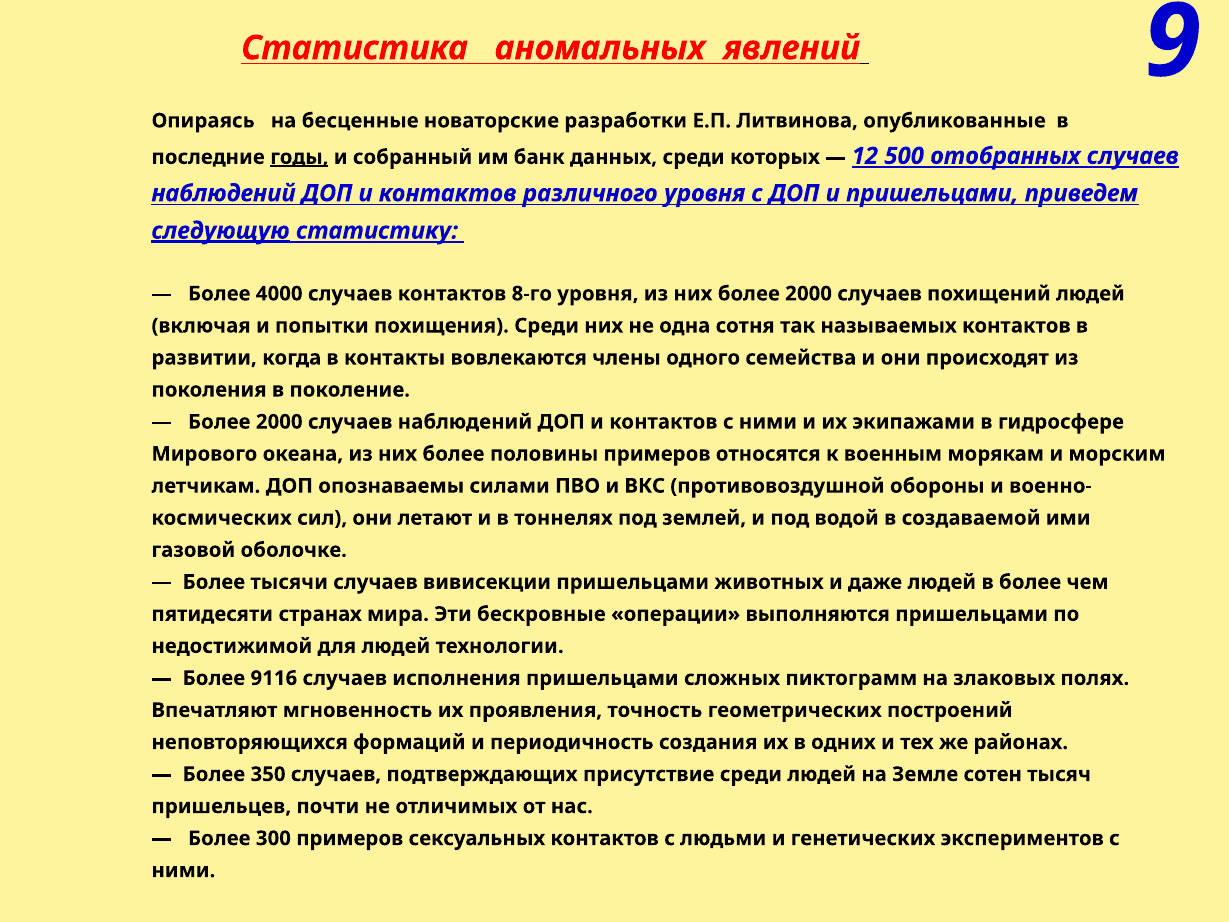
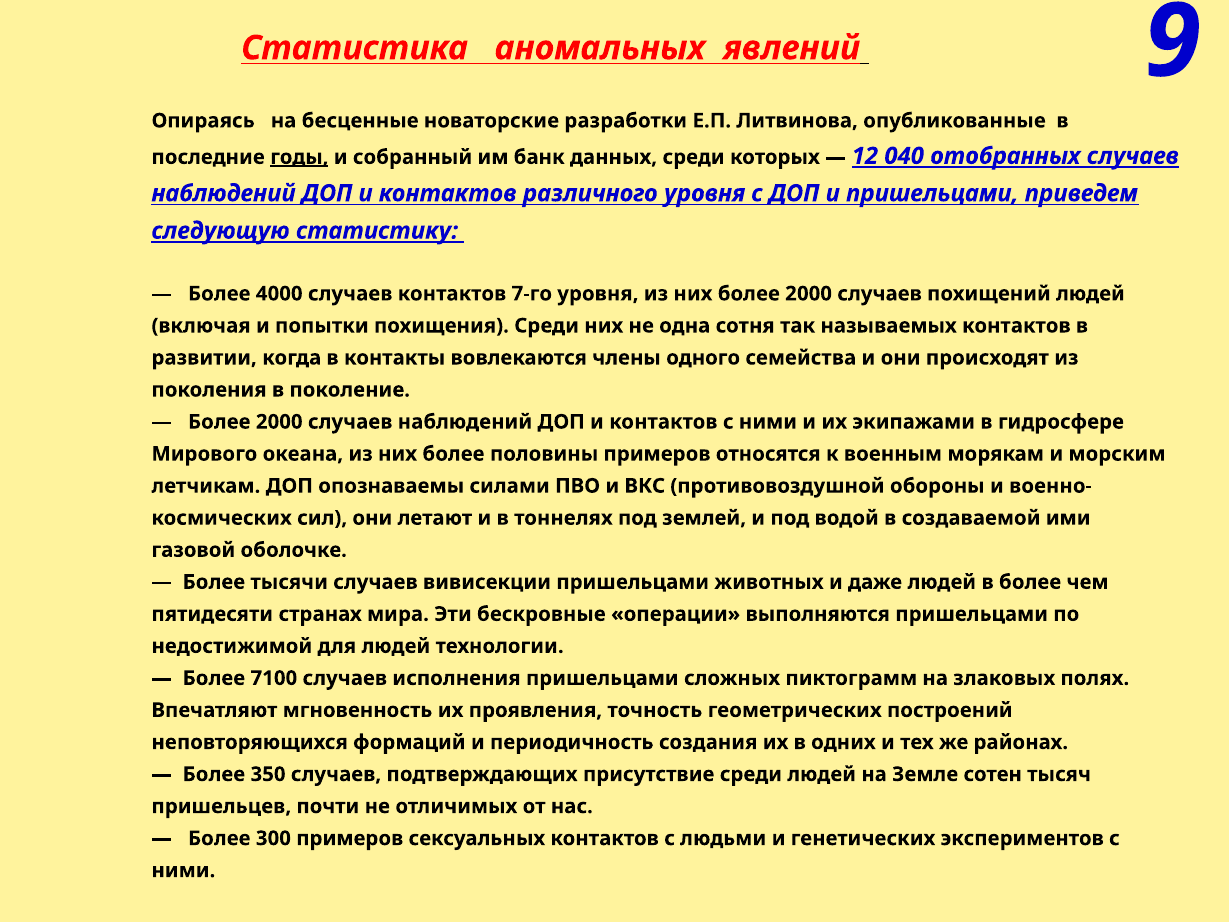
500: 500 -> 040
следующую underline: present -> none
8-го: 8-го -> 7-го
9116: 9116 -> 7100
